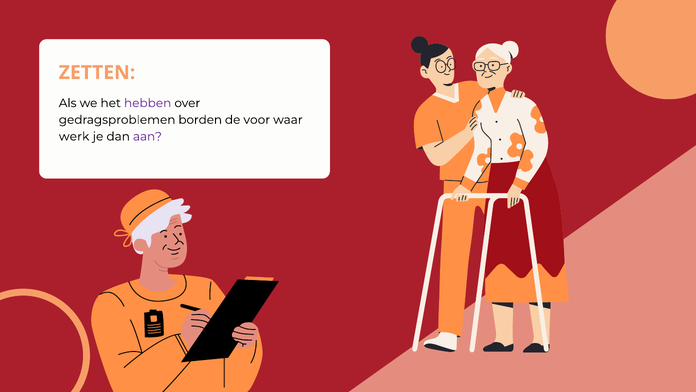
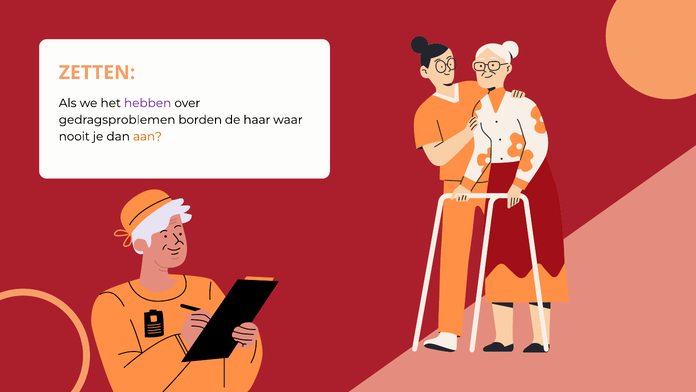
voor: voor -> haar
werk: werk -> nooit
aan colour: purple -> orange
